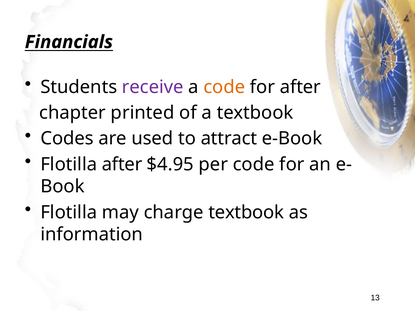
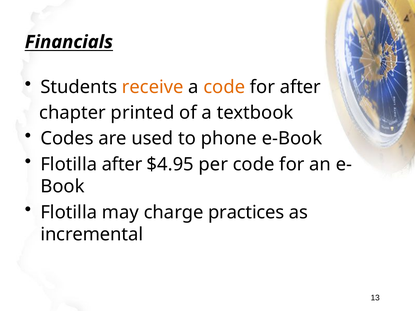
receive colour: purple -> orange
attract: attract -> phone
charge textbook: textbook -> practices
information: information -> incremental
